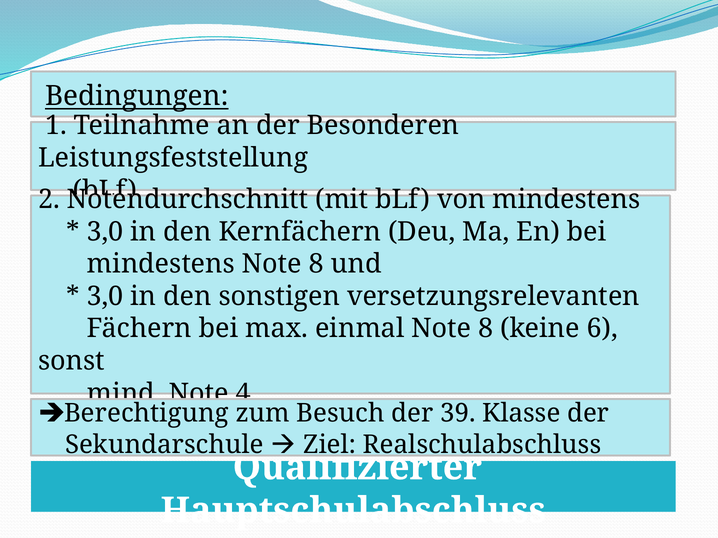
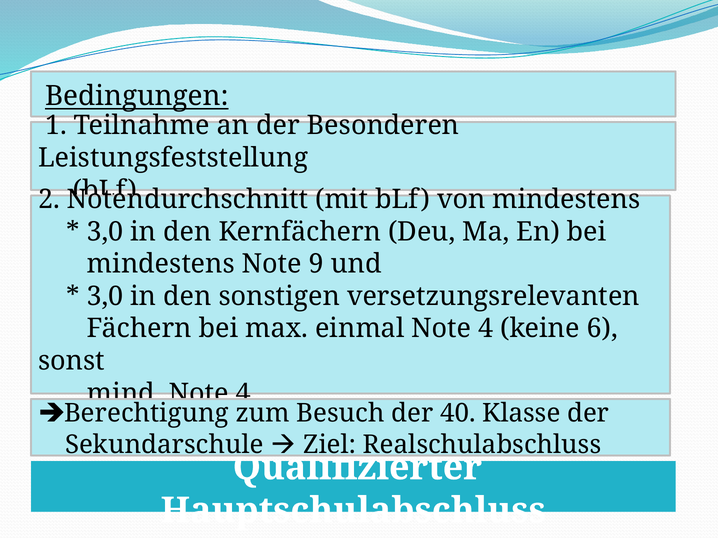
mindestens Note 8: 8 -> 9
einmal Note 8: 8 -> 4
39: 39 -> 40
